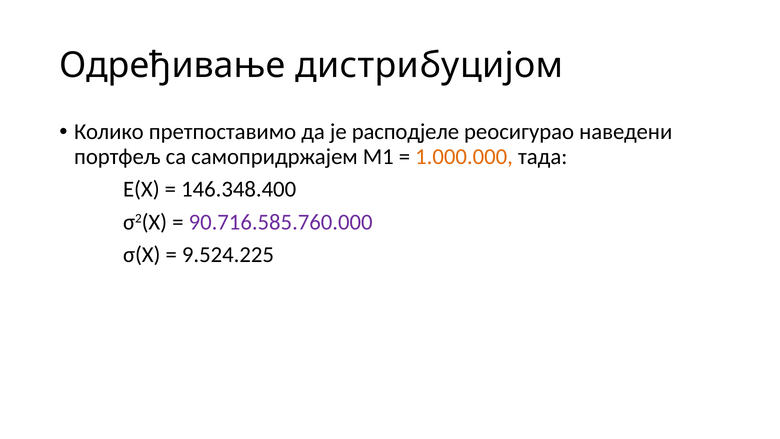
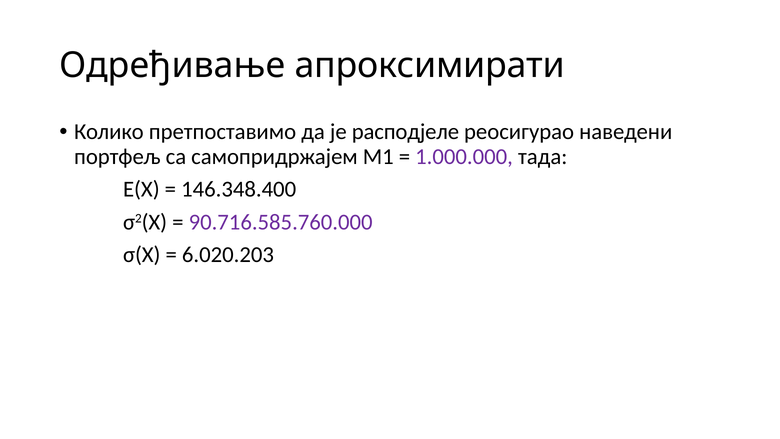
дистрибуцијом: дистрибуцијом -> апроксимирати
1.000.000 colour: orange -> purple
9.524.225: 9.524.225 -> 6.020.203
